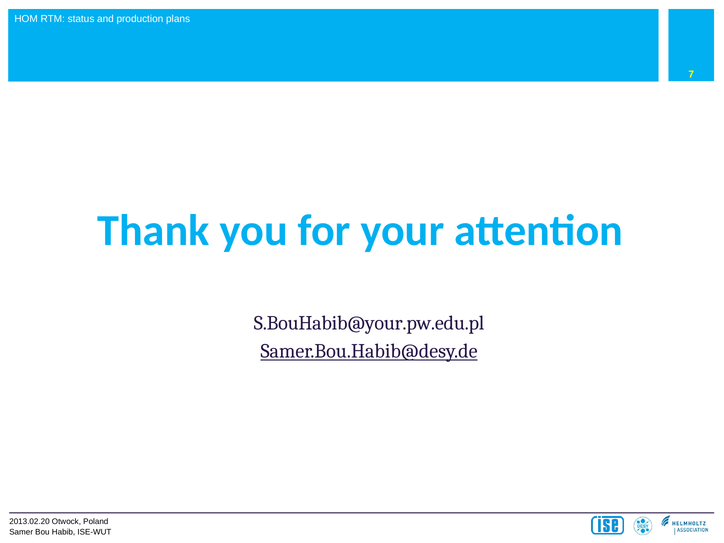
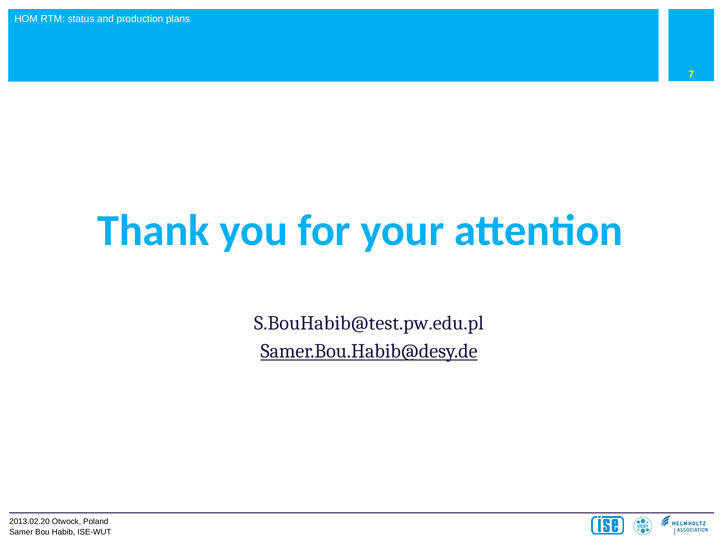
S.BouHabib@your.pw.edu.pl: S.BouHabib@your.pw.edu.pl -> S.BouHabib@test.pw.edu.pl
